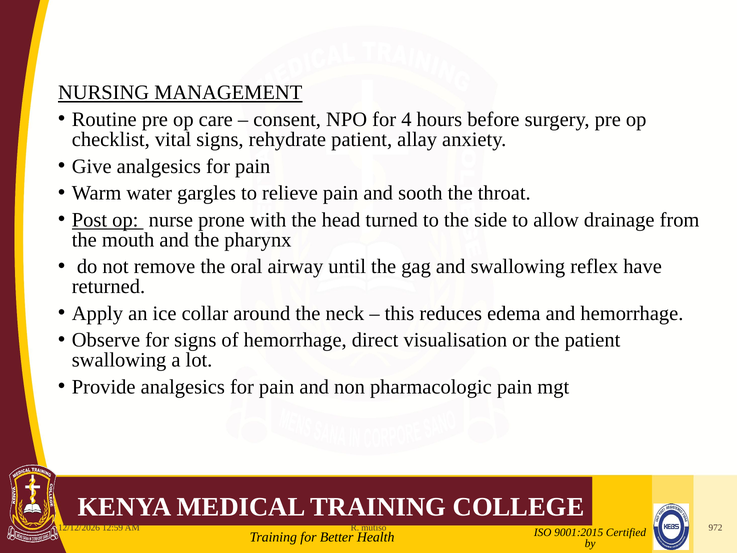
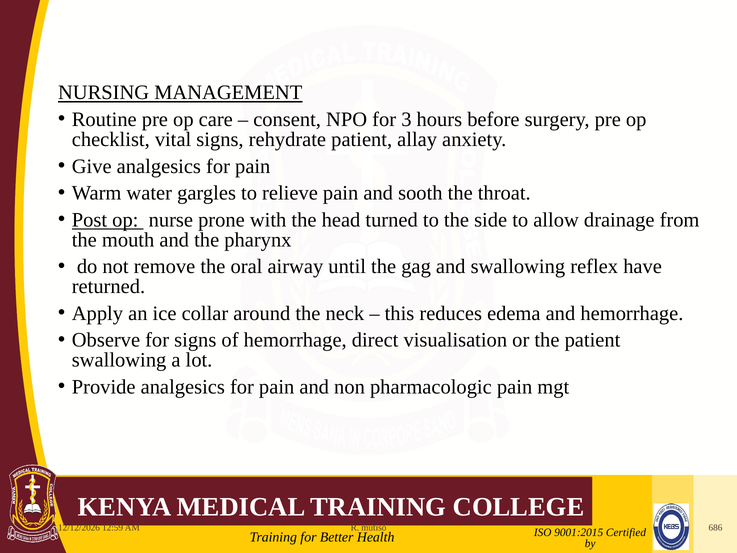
4: 4 -> 3
972: 972 -> 686
